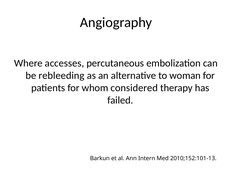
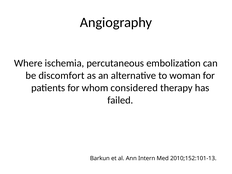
accesses: accesses -> ischemia
rebleeding: rebleeding -> discomfort
